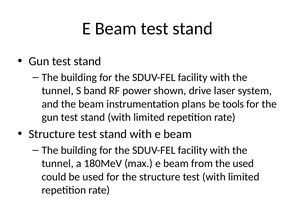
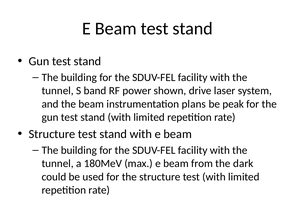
tools: tools -> peak
the used: used -> dark
